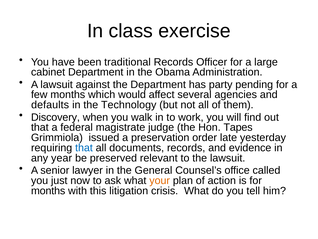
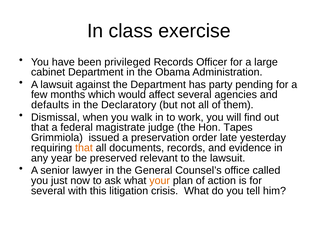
traditional: traditional -> privileged
Technology: Technology -> Declaratory
Discovery: Discovery -> Dismissal
that at (84, 148) colour: blue -> orange
months at (48, 190): months -> several
